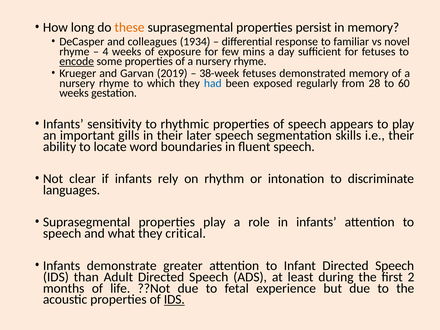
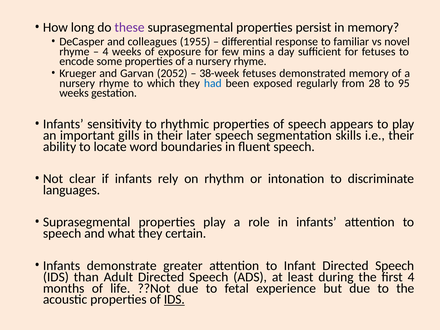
these colour: orange -> purple
1934: 1934 -> 1955
encode underline: present -> none
2019: 2019 -> 2052
60: 60 -> 95
critical: critical -> certain
first 2: 2 -> 4
